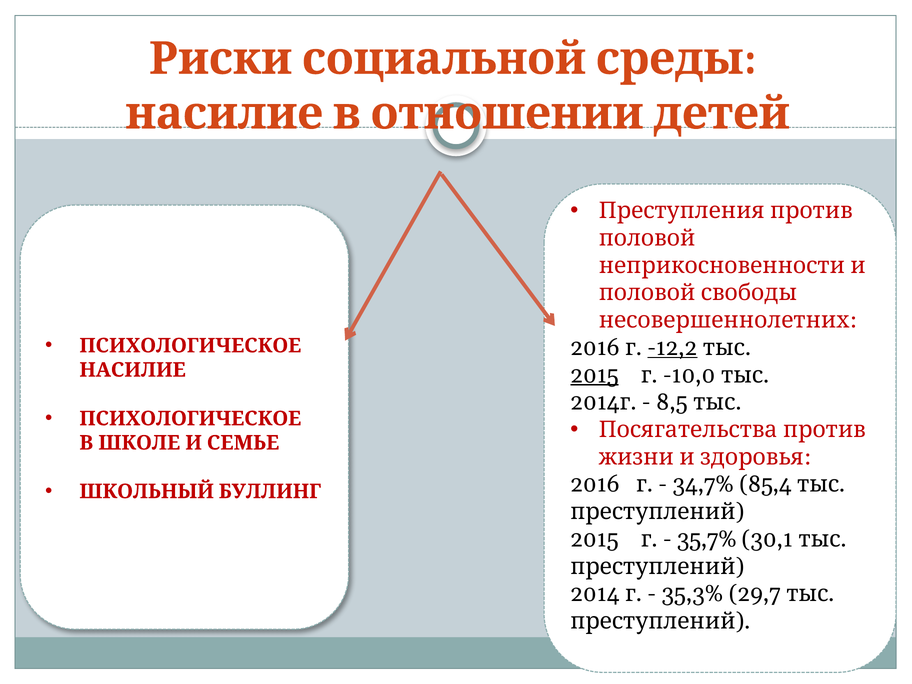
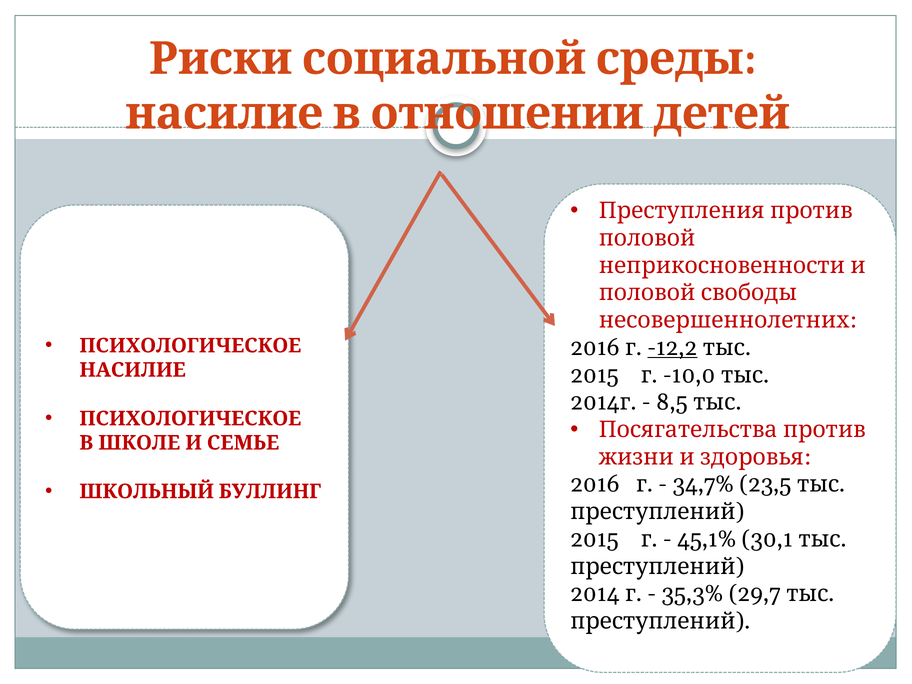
2015 at (594, 375) underline: present -> none
85,4: 85,4 -> 23,5
35,7%: 35,7% -> 45,1%
